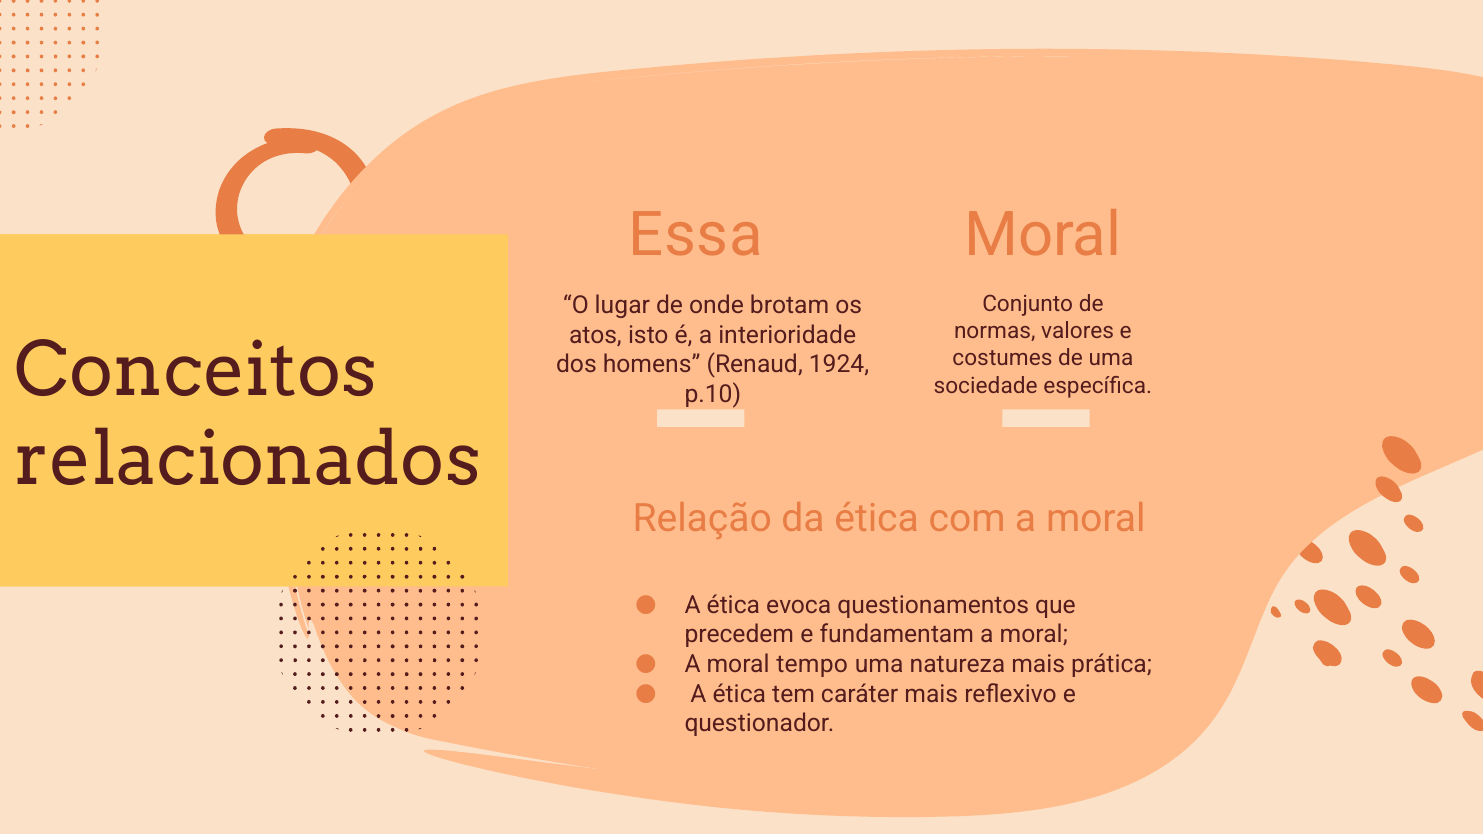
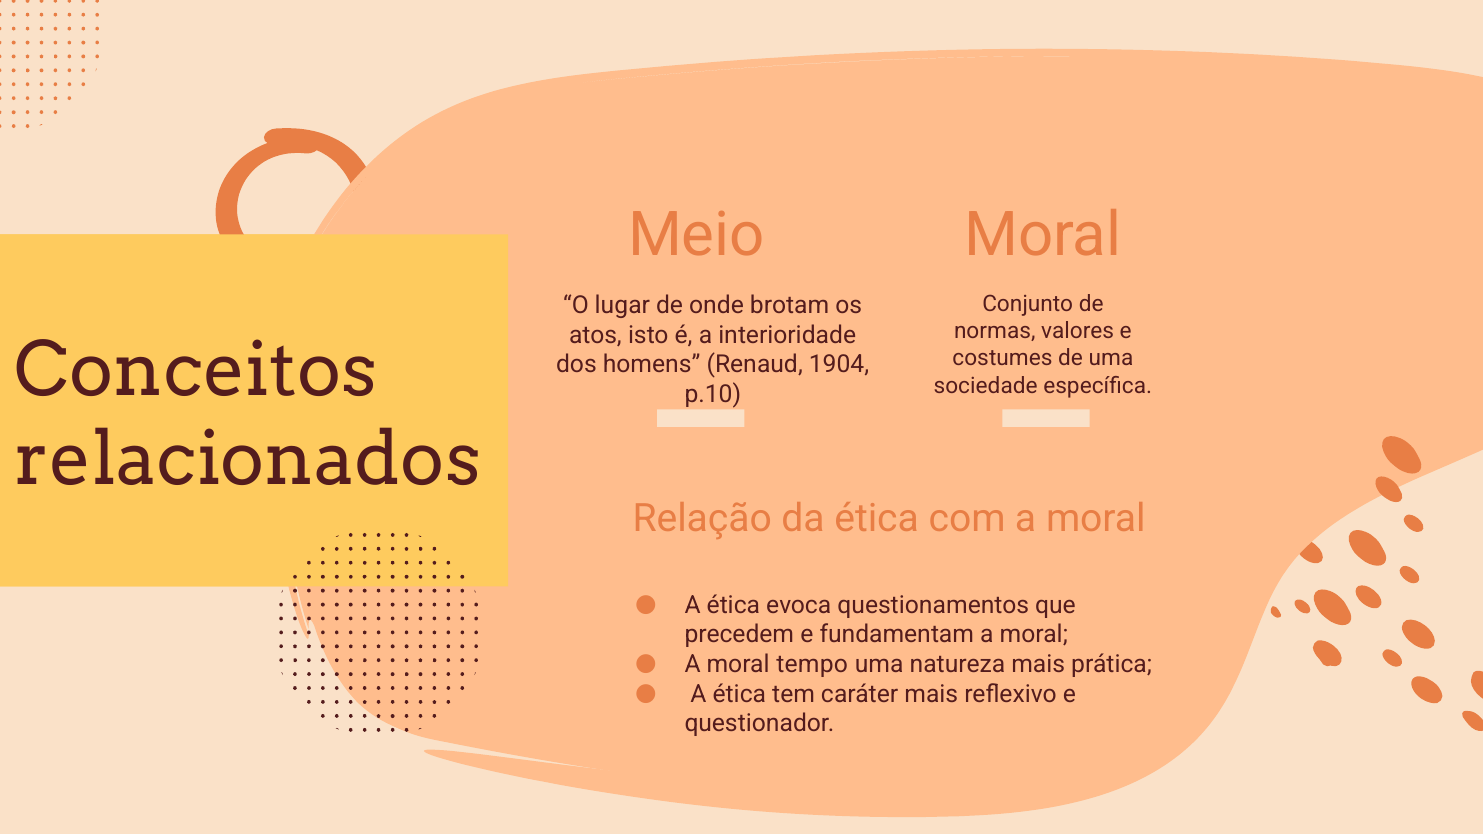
Essa: Essa -> Meio
1924: 1924 -> 1904
